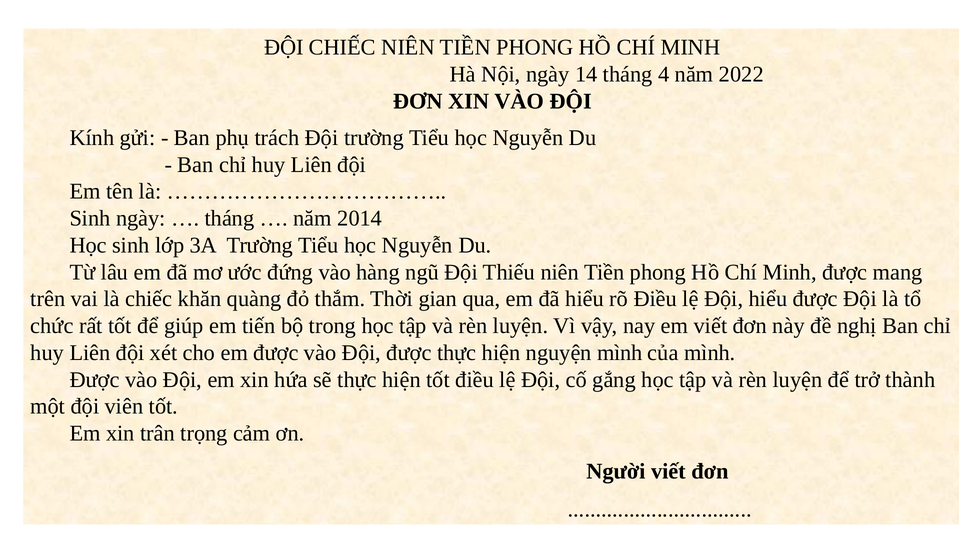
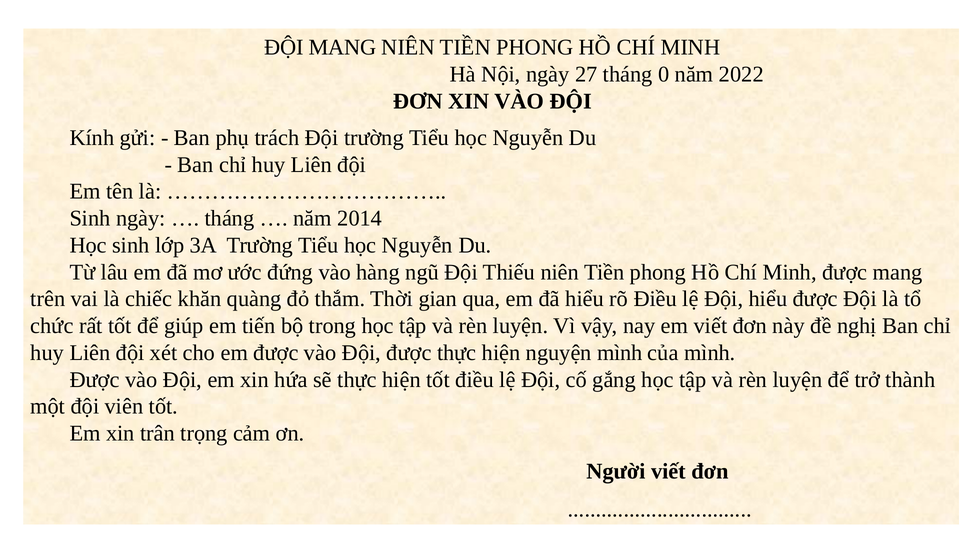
ĐỘI CHIẾC: CHIẾC -> MANG
14: 14 -> 27
4: 4 -> 0
